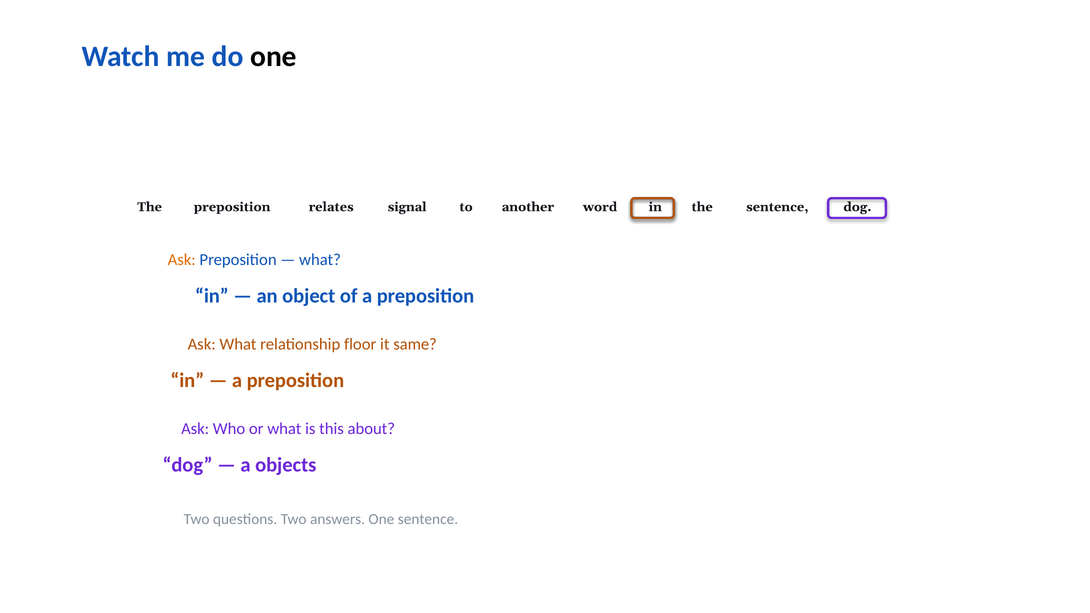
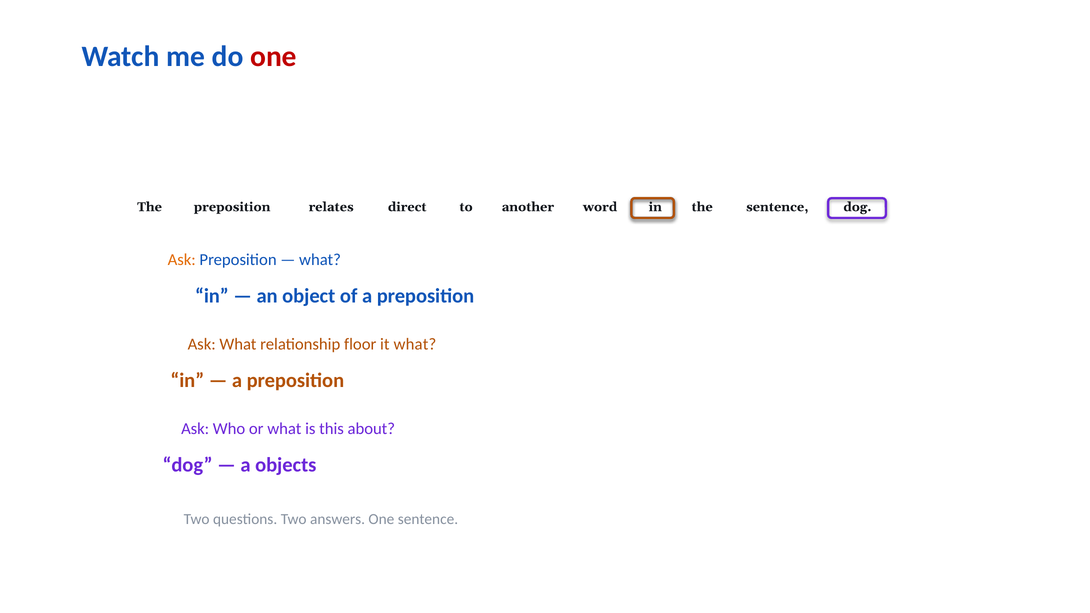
one at (274, 56) colour: black -> red
signal: signal -> direct
it same: same -> what
